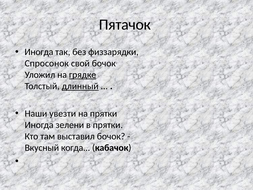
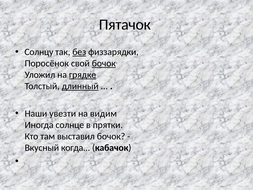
Иногда at (39, 52): Иногда -> Солнцу
без underline: none -> present
Спросонок: Спросонок -> Поросёнок
бочок at (104, 63) underline: none -> present
на прятки: прятки -> видим
зелени: зелени -> солнце
